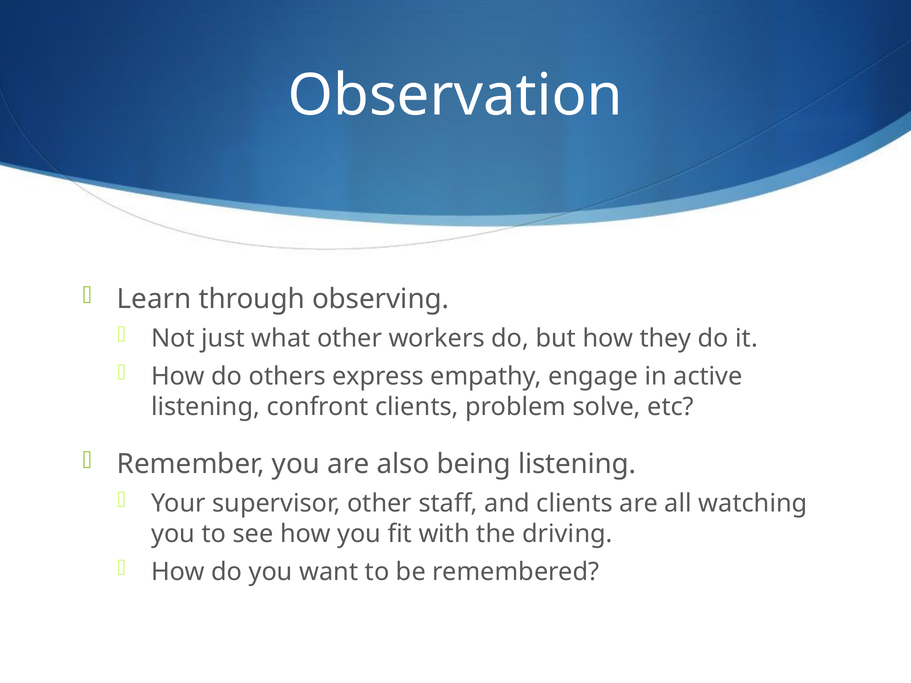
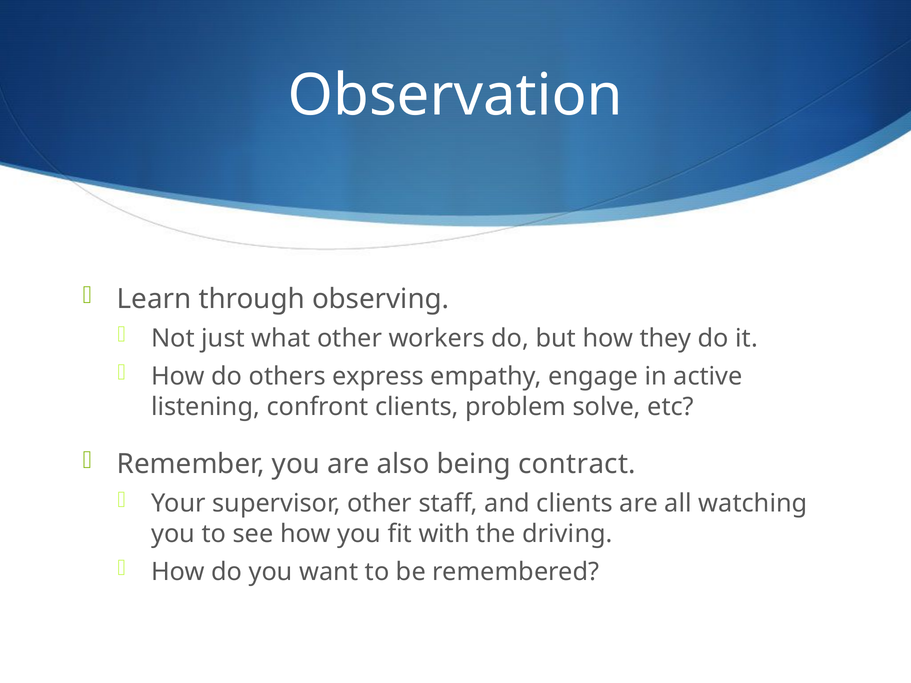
being listening: listening -> contract
